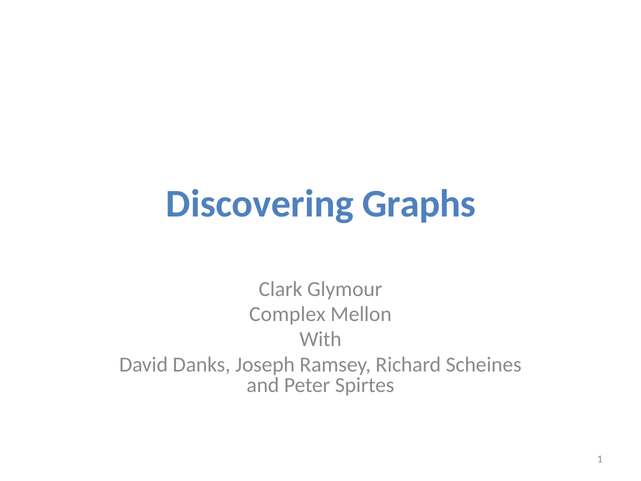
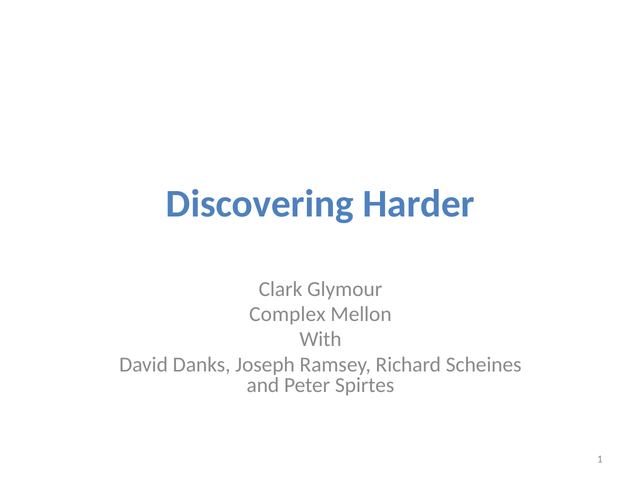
Graphs: Graphs -> Harder
